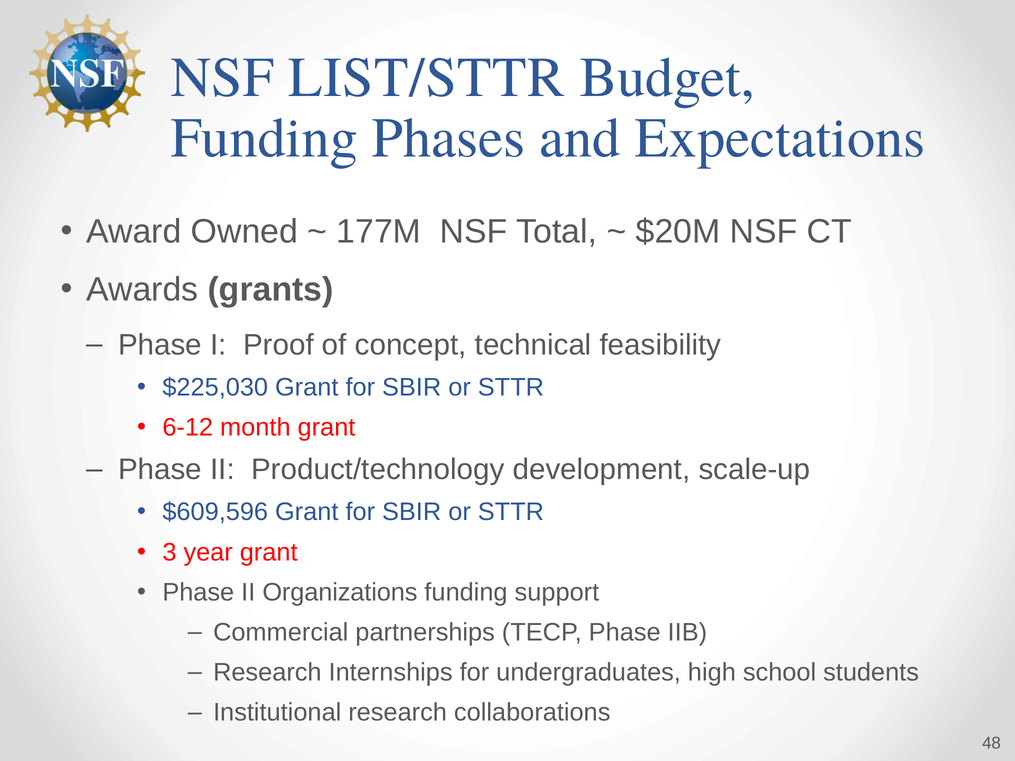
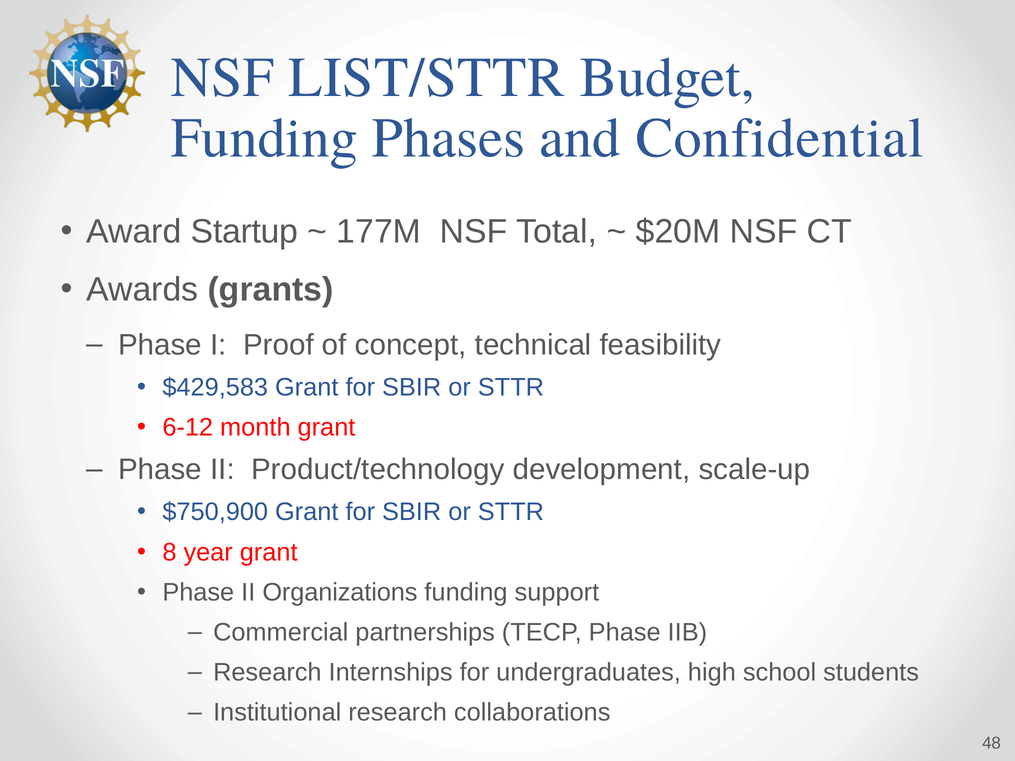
Expectations: Expectations -> Confidential
Owned: Owned -> Startup
$225,030: $225,030 -> $429,583
$609,596: $609,596 -> $750,900
3: 3 -> 8
